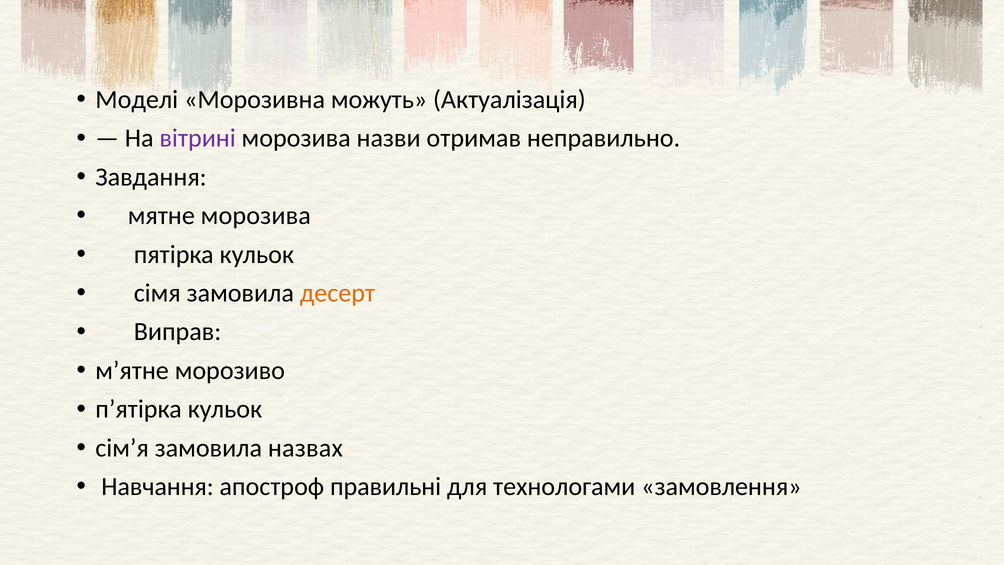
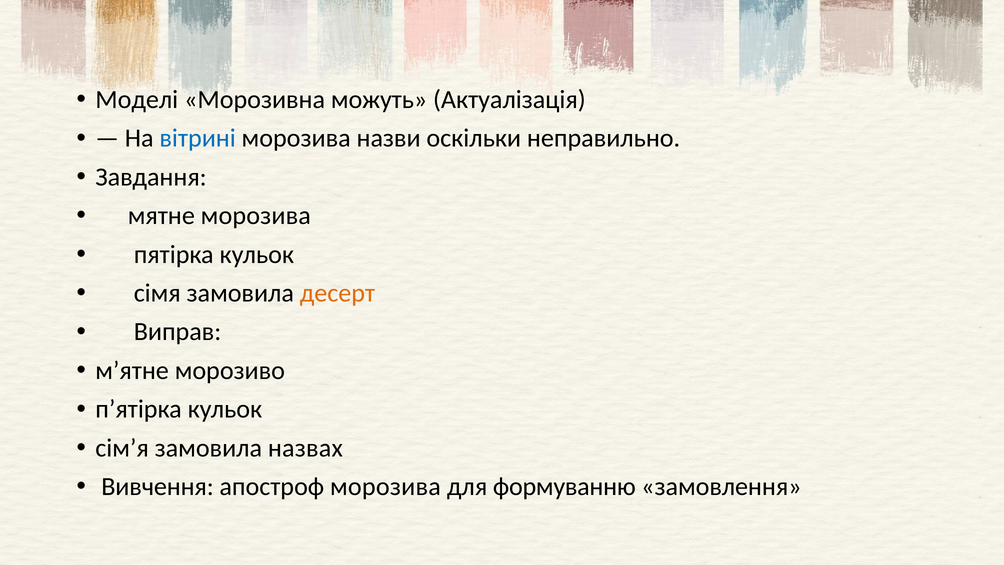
вітрині colour: purple -> blue
отримав: отримав -> оскільки
Навчання: Навчання -> Вивчення
апостроф правильні: правильні -> морозива
технологами: технологами -> формуванню
